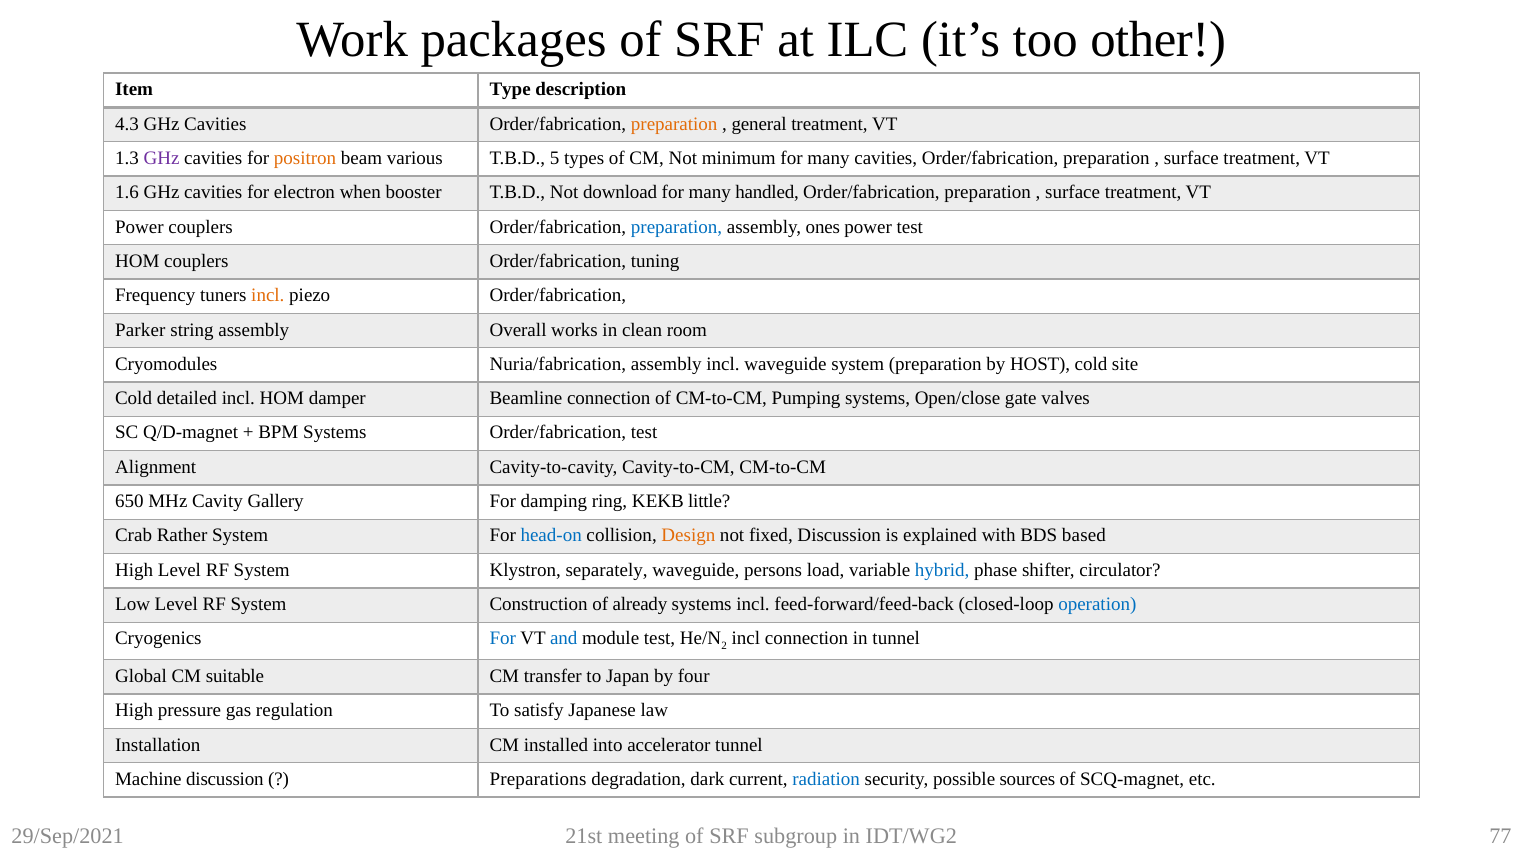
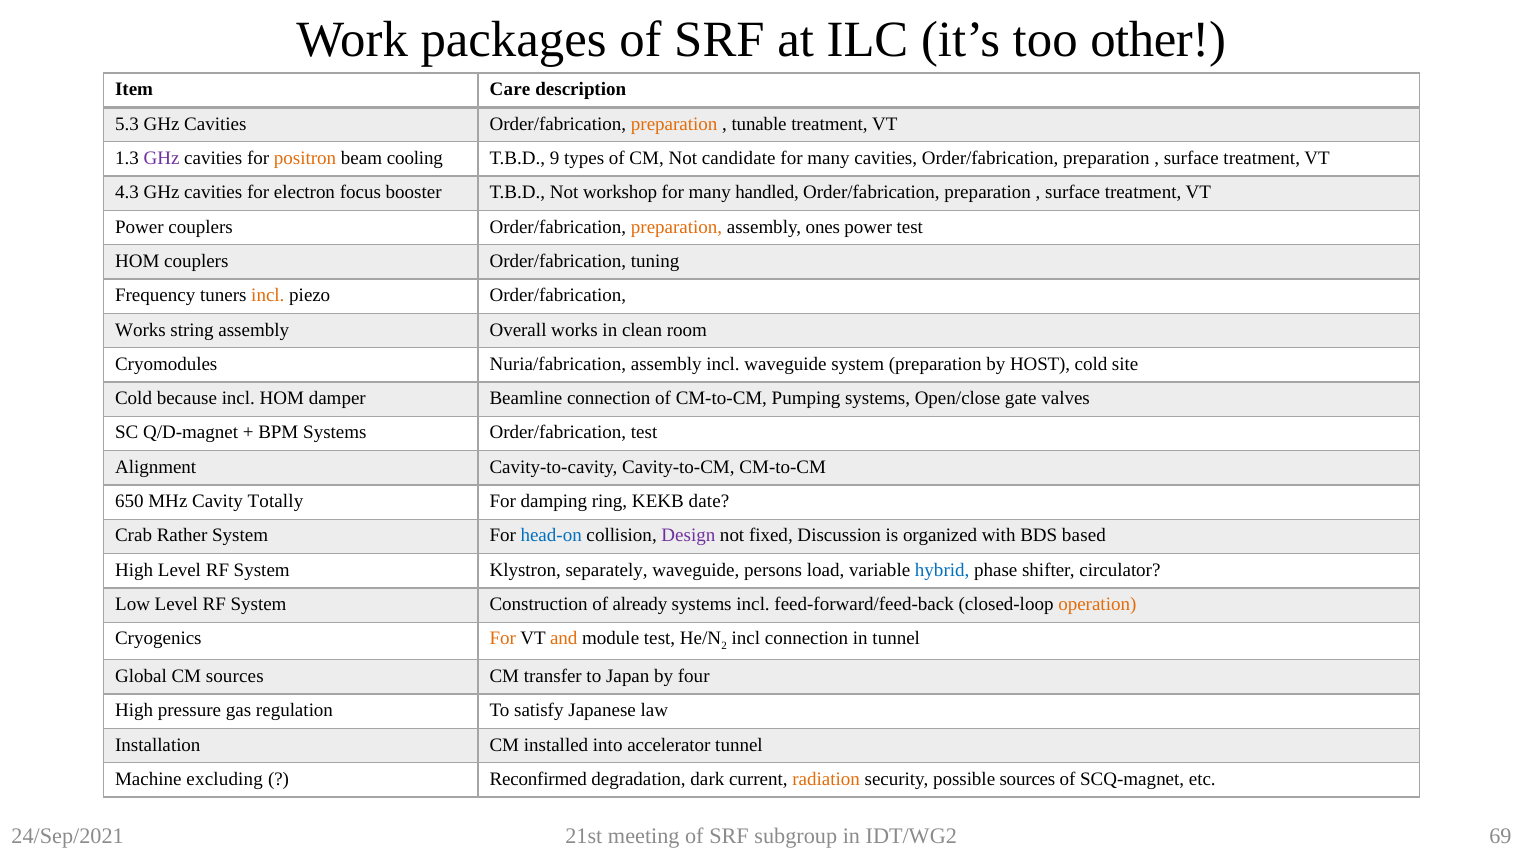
Type: Type -> Care
4.3: 4.3 -> 5.3
general: general -> tunable
various: various -> cooling
5: 5 -> 9
minimum: minimum -> candidate
1.6: 1.6 -> 4.3
when: when -> focus
download: download -> workshop
preparation at (677, 227) colour: blue -> orange
Parker at (140, 330): Parker -> Works
detailed: detailed -> because
Gallery: Gallery -> Totally
little: little -> date
Design colour: orange -> purple
explained: explained -> organized
operation colour: blue -> orange
For at (503, 638) colour: blue -> orange
and colour: blue -> orange
CM suitable: suitable -> sources
Machine discussion: discussion -> excluding
Preparations: Preparations -> Reconfirmed
radiation colour: blue -> orange
29/Sep/2021: 29/Sep/2021 -> 24/Sep/2021
77: 77 -> 69
